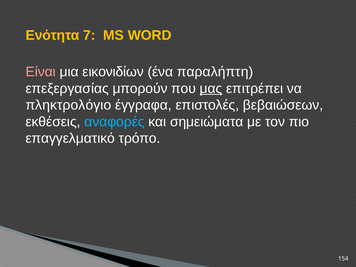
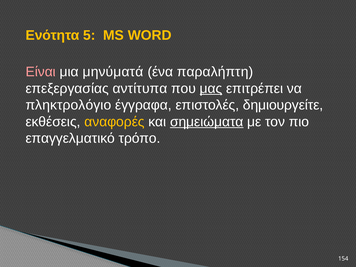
7: 7 -> 5
εικονιδίων: εικονιδίων -> μηνύματά
μπορούν: μπορούν -> αντίτυπα
βεβαιώσεων: βεβαιώσεων -> δημιουργείτε
αναφορές colour: light blue -> yellow
σημειώματα underline: none -> present
